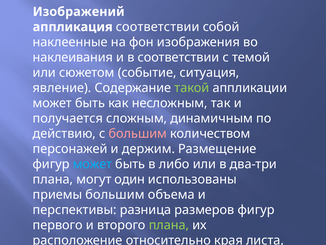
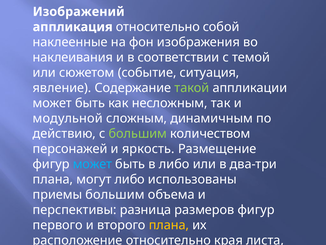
аппликация соответствии: соответствии -> относительно
получается: получается -> модульной
большим at (138, 133) colour: pink -> light green
и держим: держим -> яркость
могут один: один -> либо
плана at (169, 225) colour: light green -> yellow
